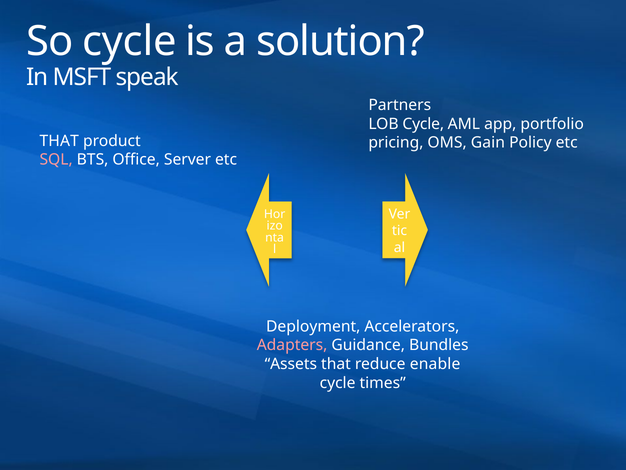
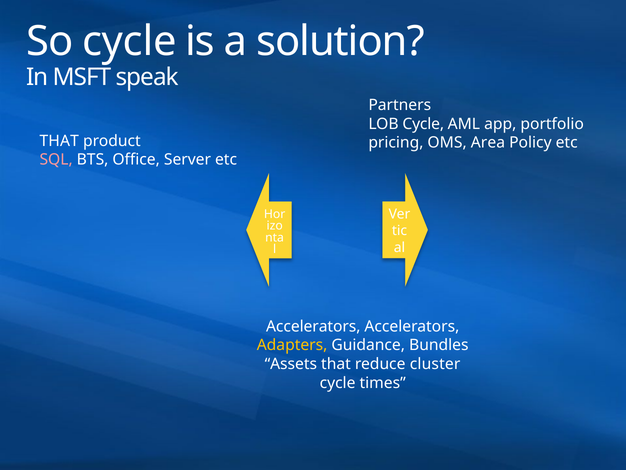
Gain: Gain -> Area
Deployment at (313, 326): Deployment -> Accelerators
Adapters colour: pink -> yellow
enable: enable -> cluster
